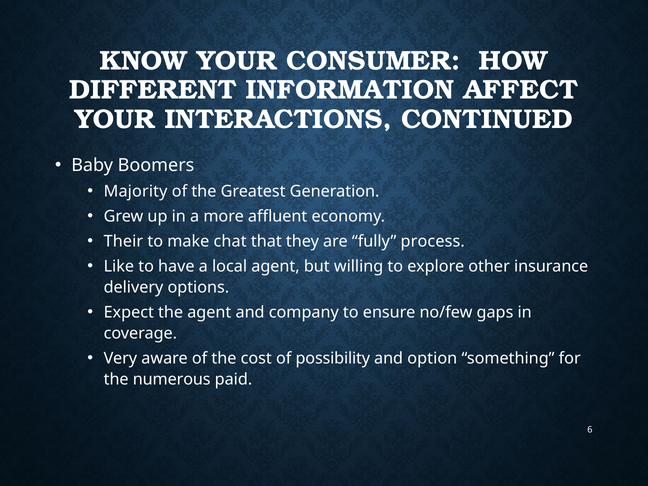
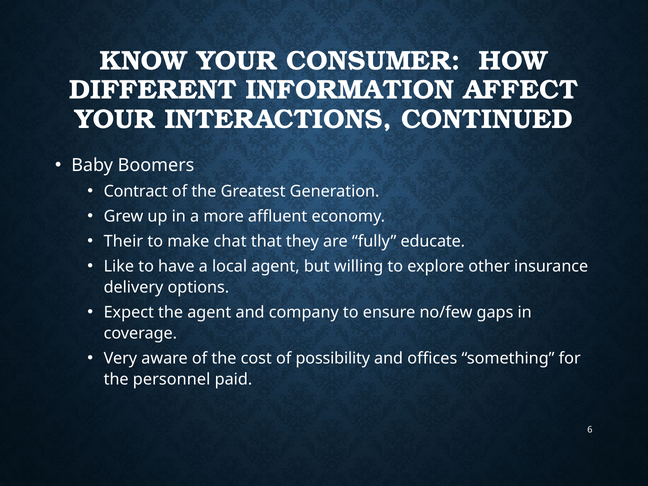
Majority: Majority -> Contract
process: process -> educate
option: option -> offices
numerous: numerous -> personnel
